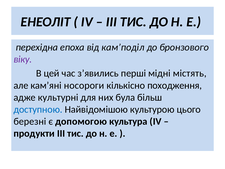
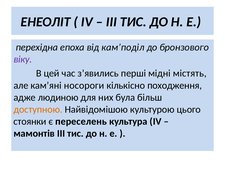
культурні: культурні -> людиною
доступною colour: blue -> orange
березні: березні -> стоянки
допомогою: допомогою -> переселень
продукти: продукти -> мамонтів
